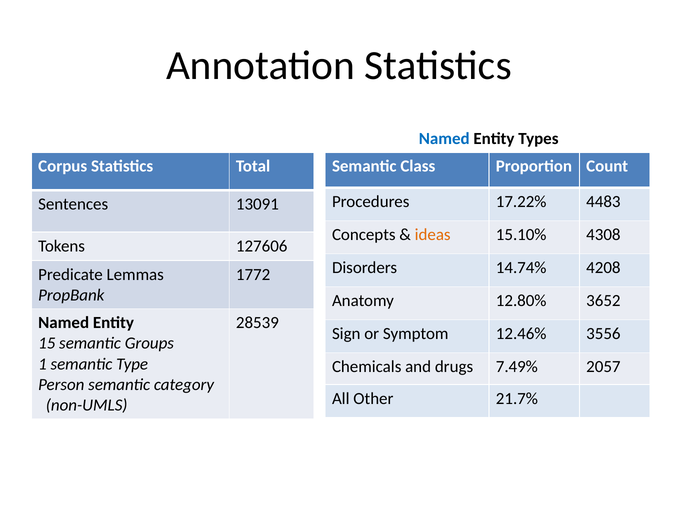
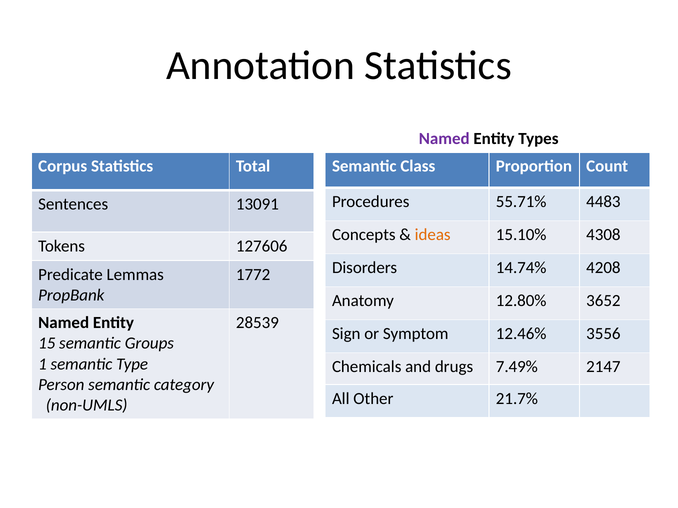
Named at (444, 139) colour: blue -> purple
17.22%: 17.22% -> 55.71%
2057: 2057 -> 2147
